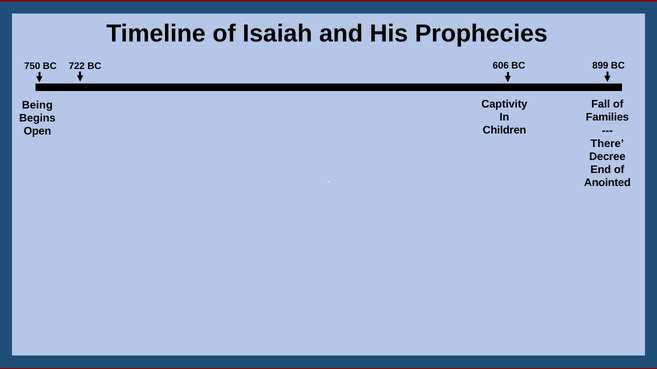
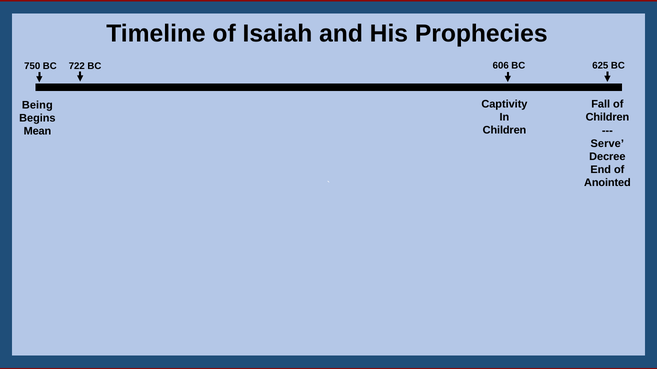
899: 899 -> 625
Families at (607, 117): Families -> Children
Open: Open -> Mean
There: There -> Serve
